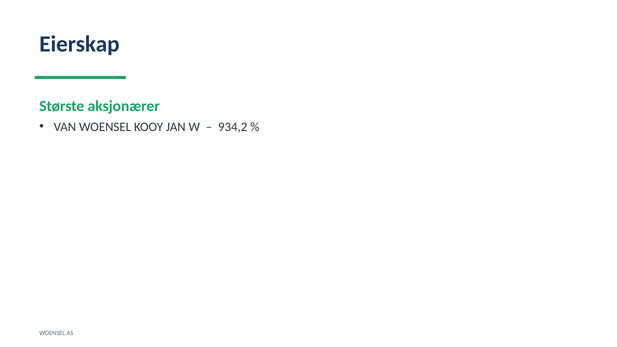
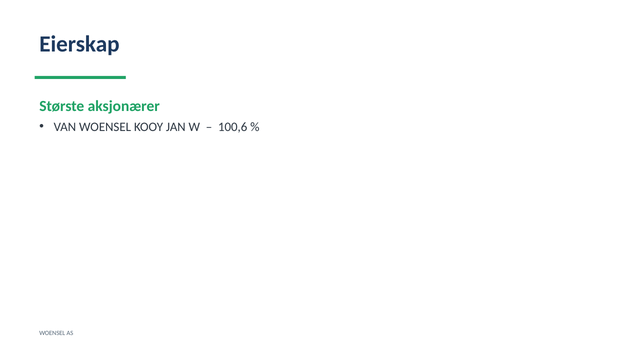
934,2: 934,2 -> 100,6
